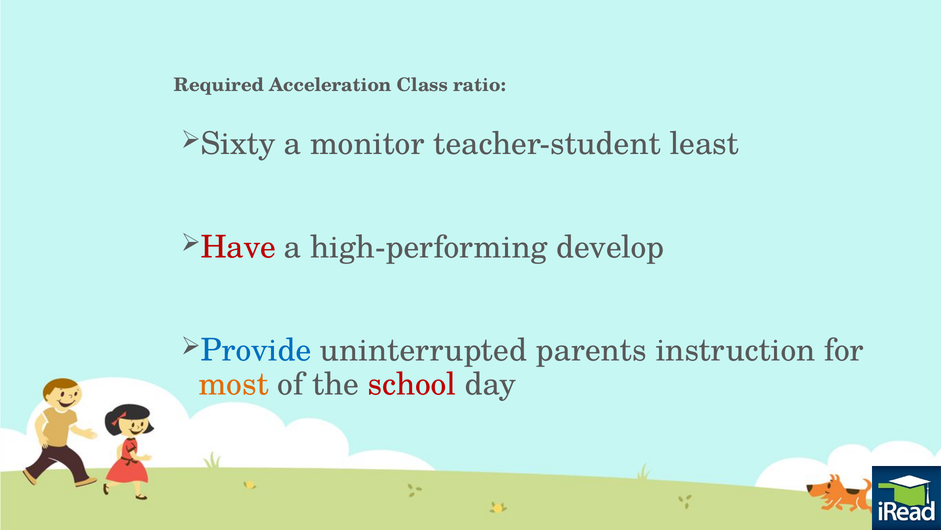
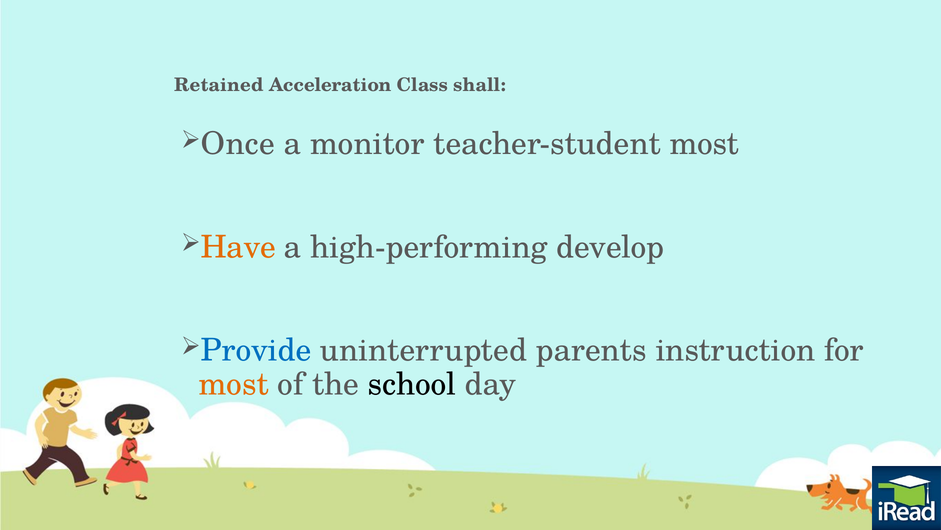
Required: Required -> Retained
ratio: ratio -> shall
Sixty: Sixty -> Once
teacher-student least: least -> most
Have colour: red -> orange
school colour: red -> black
